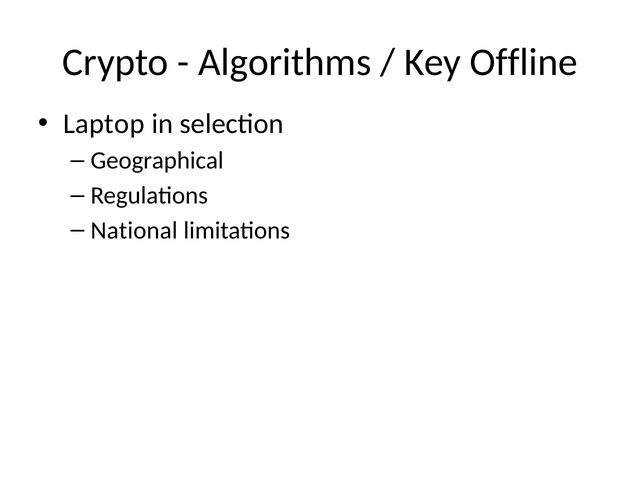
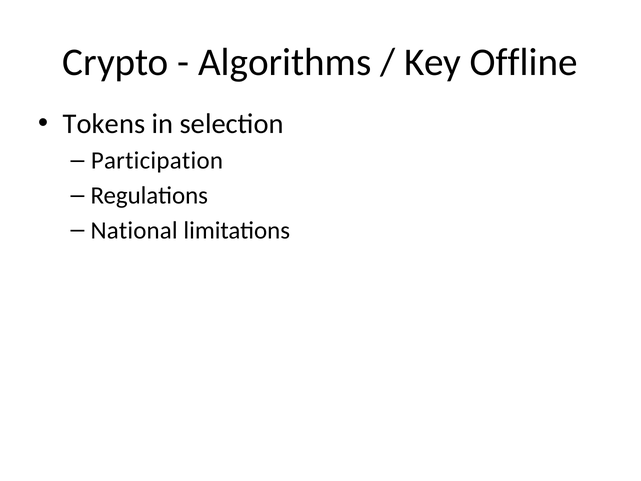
Laptop: Laptop -> Tokens
Geographical: Geographical -> Participation
